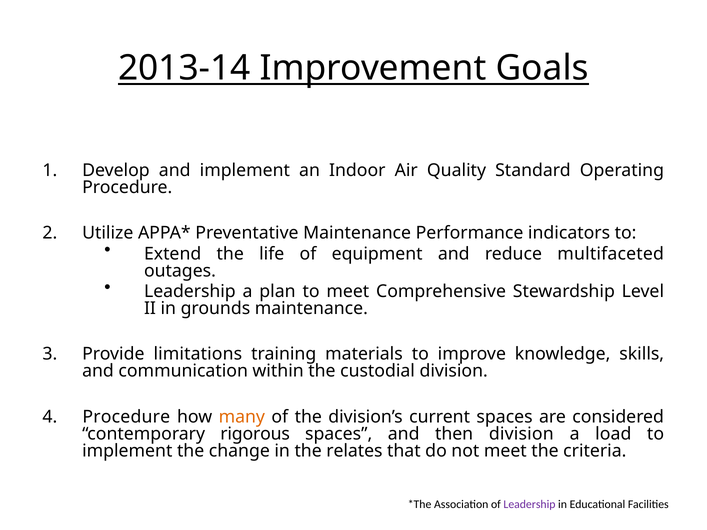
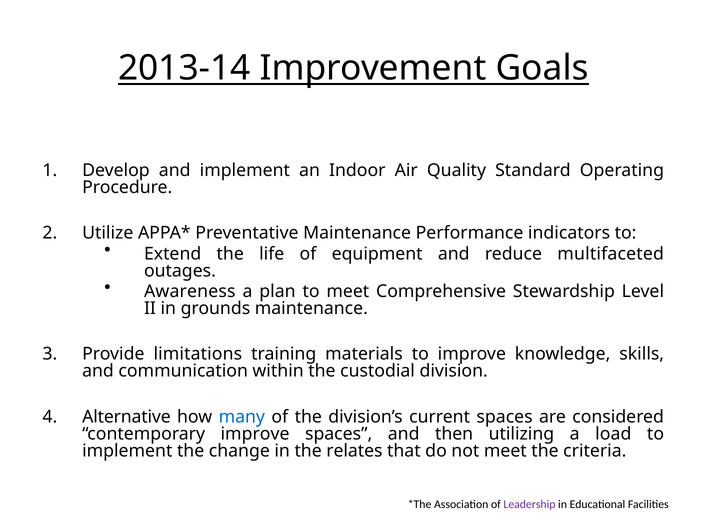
Leadership at (190, 292): Leadership -> Awareness
Procedure at (126, 417): Procedure -> Alternative
many colour: orange -> blue
contemporary rigorous: rigorous -> improve
then division: division -> utilizing
